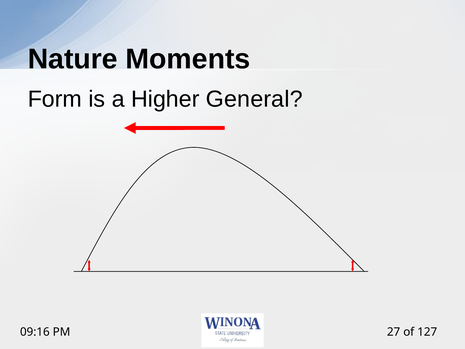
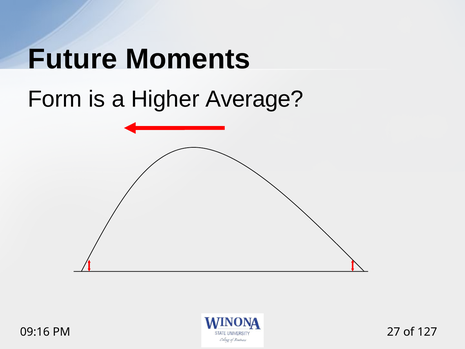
Nature: Nature -> Future
General: General -> Average
